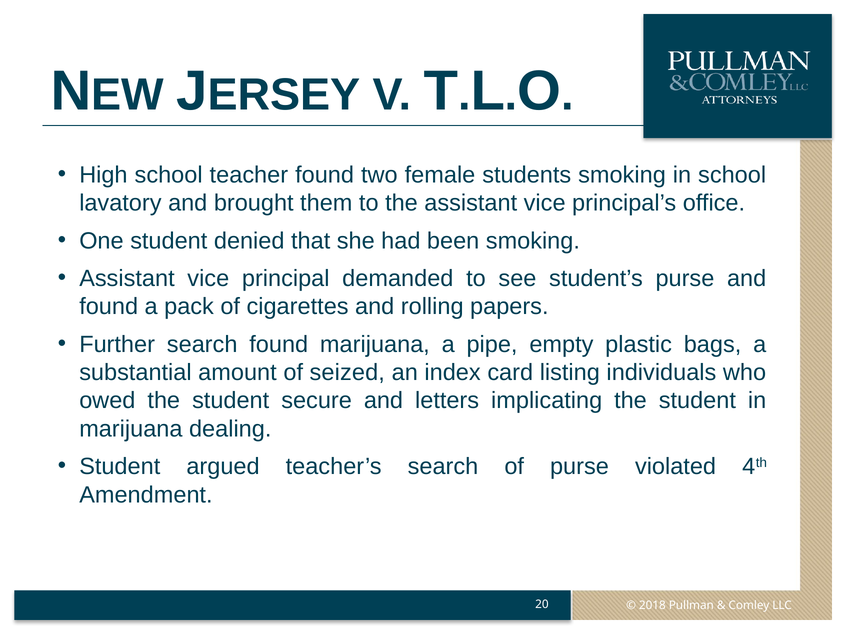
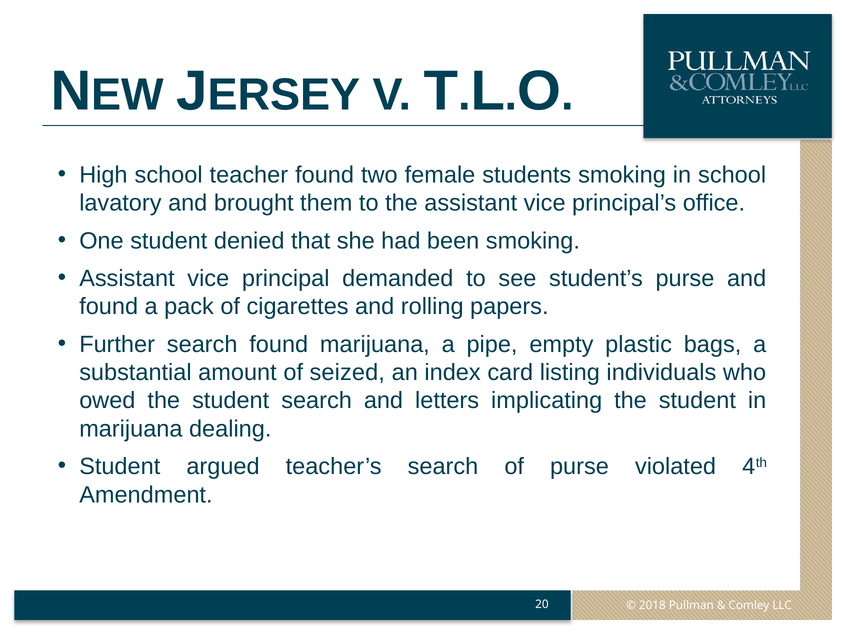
student secure: secure -> search
